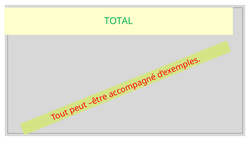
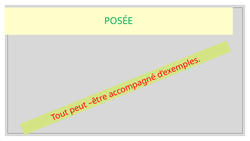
TOTAL: TOTAL -> POSÉE
